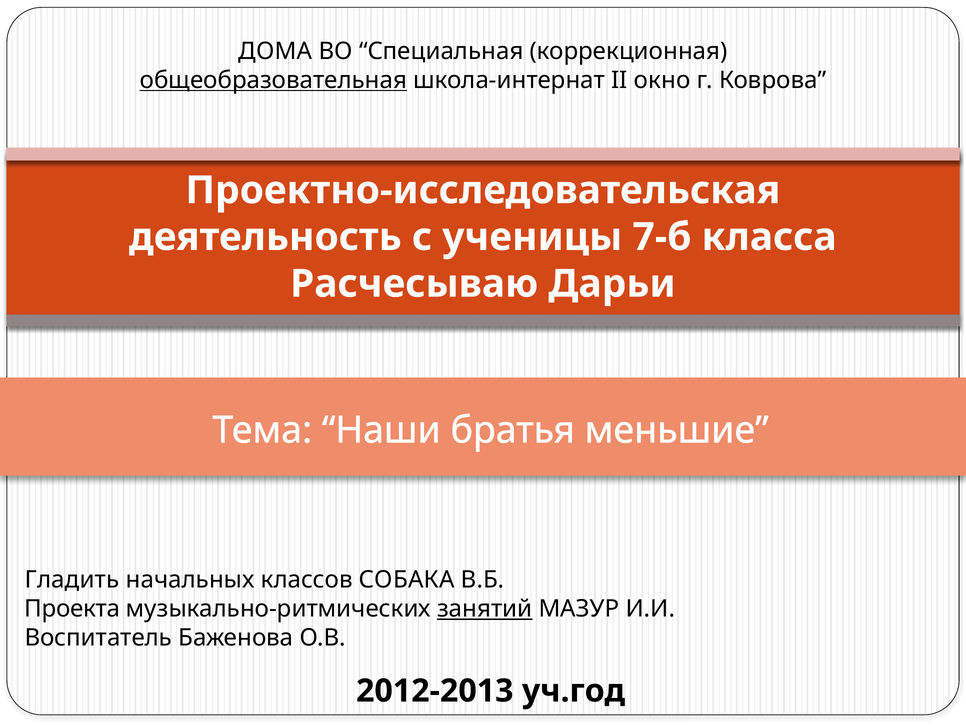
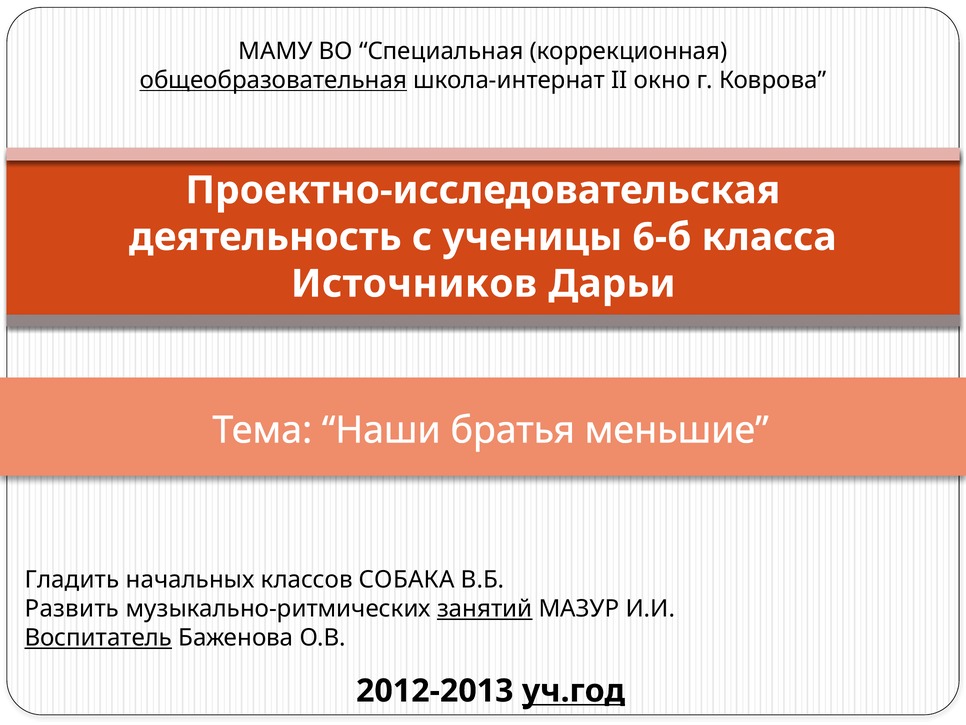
ДОМА: ДОМА -> МАМУ
7-б: 7-б -> 6-б
Расчесываю: Расчесываю -> Источников
Проекта: Проекта -> Развить
Воспитатель underline: none -> present
уч.год underline: none -> present
